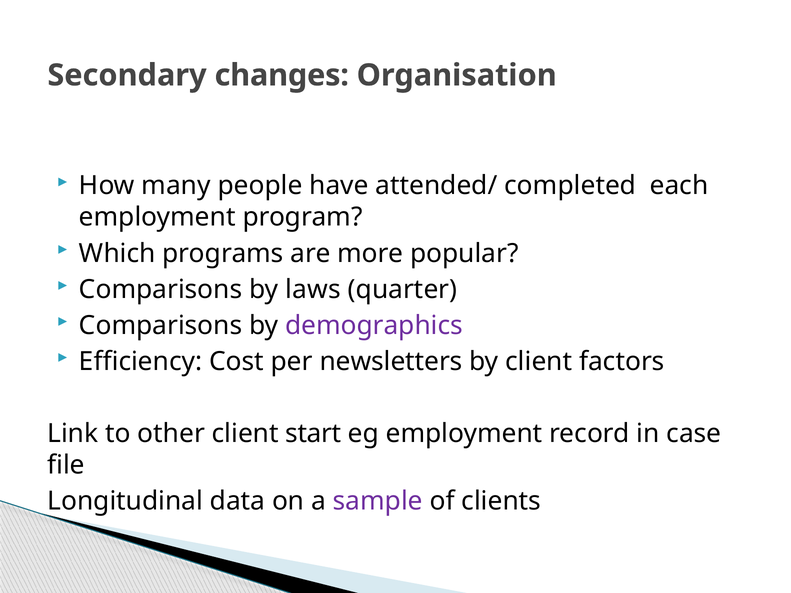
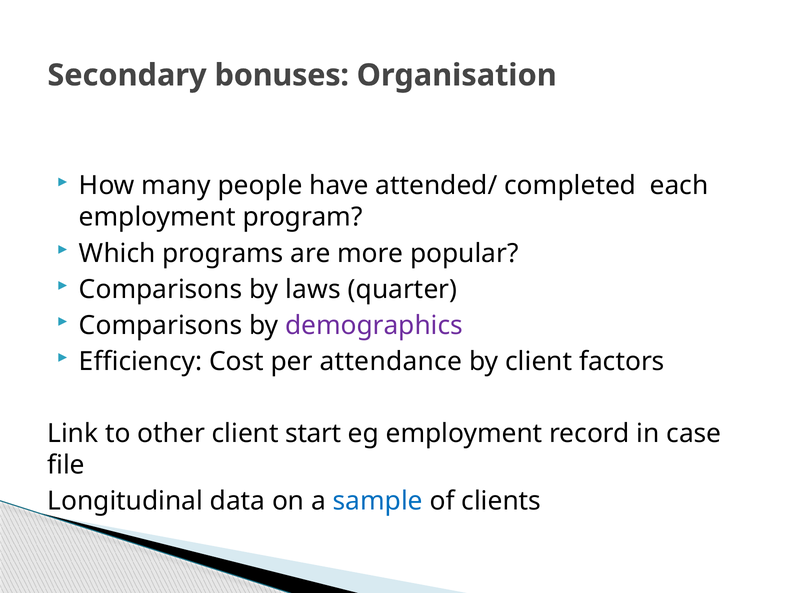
changes: changes -> bonuses
newsletters: newsletters -> attendance
sample colour: purple -> blue
